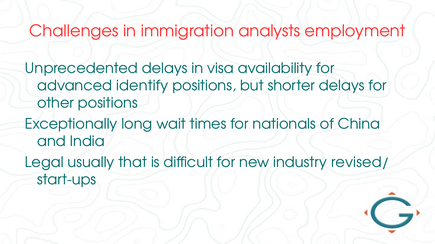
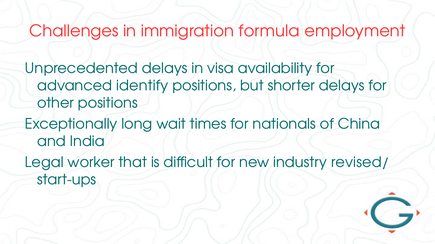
analysts: analysts -> formula
usually: usually -> worker
